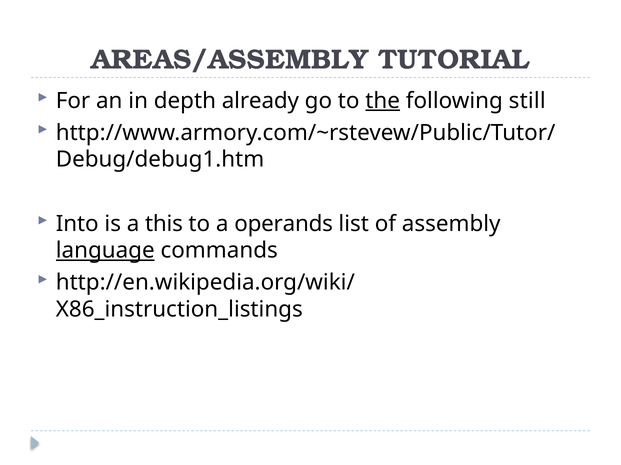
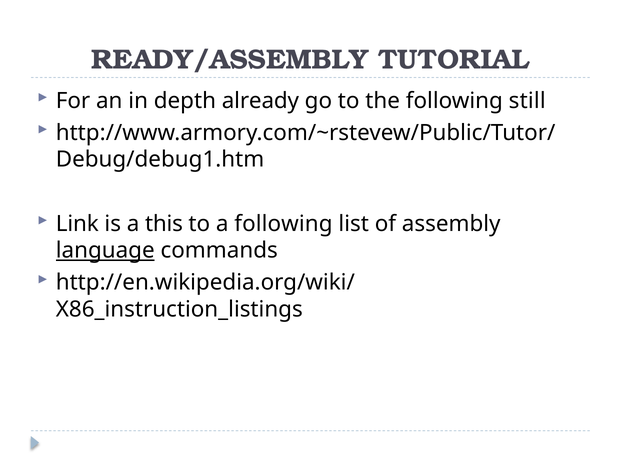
AREAS/ASSEMBLY: AREAS/ASSEMBLY -> READY/ASSEMBLY
the underline: present -> none
Into: Into -> Link
a operands: operands -> following
